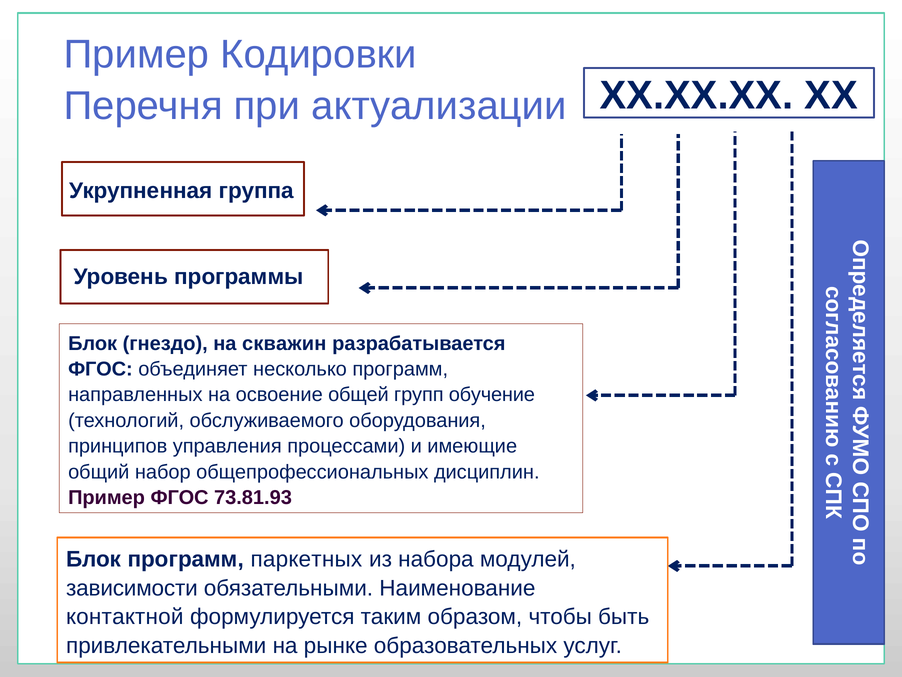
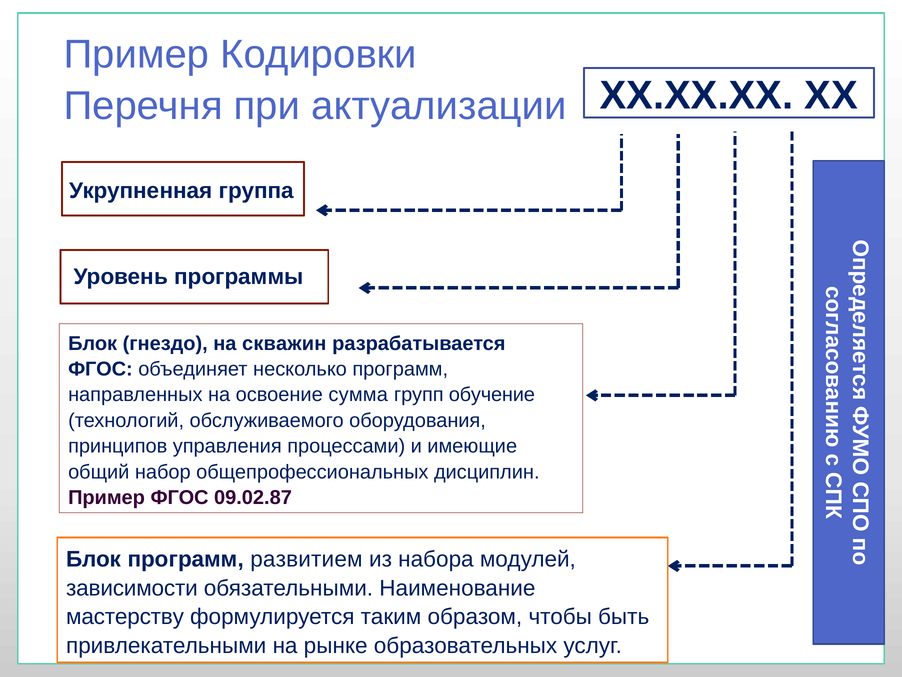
общей: общей -> сумма
73.81.93: 73.81.93 -> 09.02.87
паркетных: паркетных -> развитием
контактной: контактной -> мастерству
